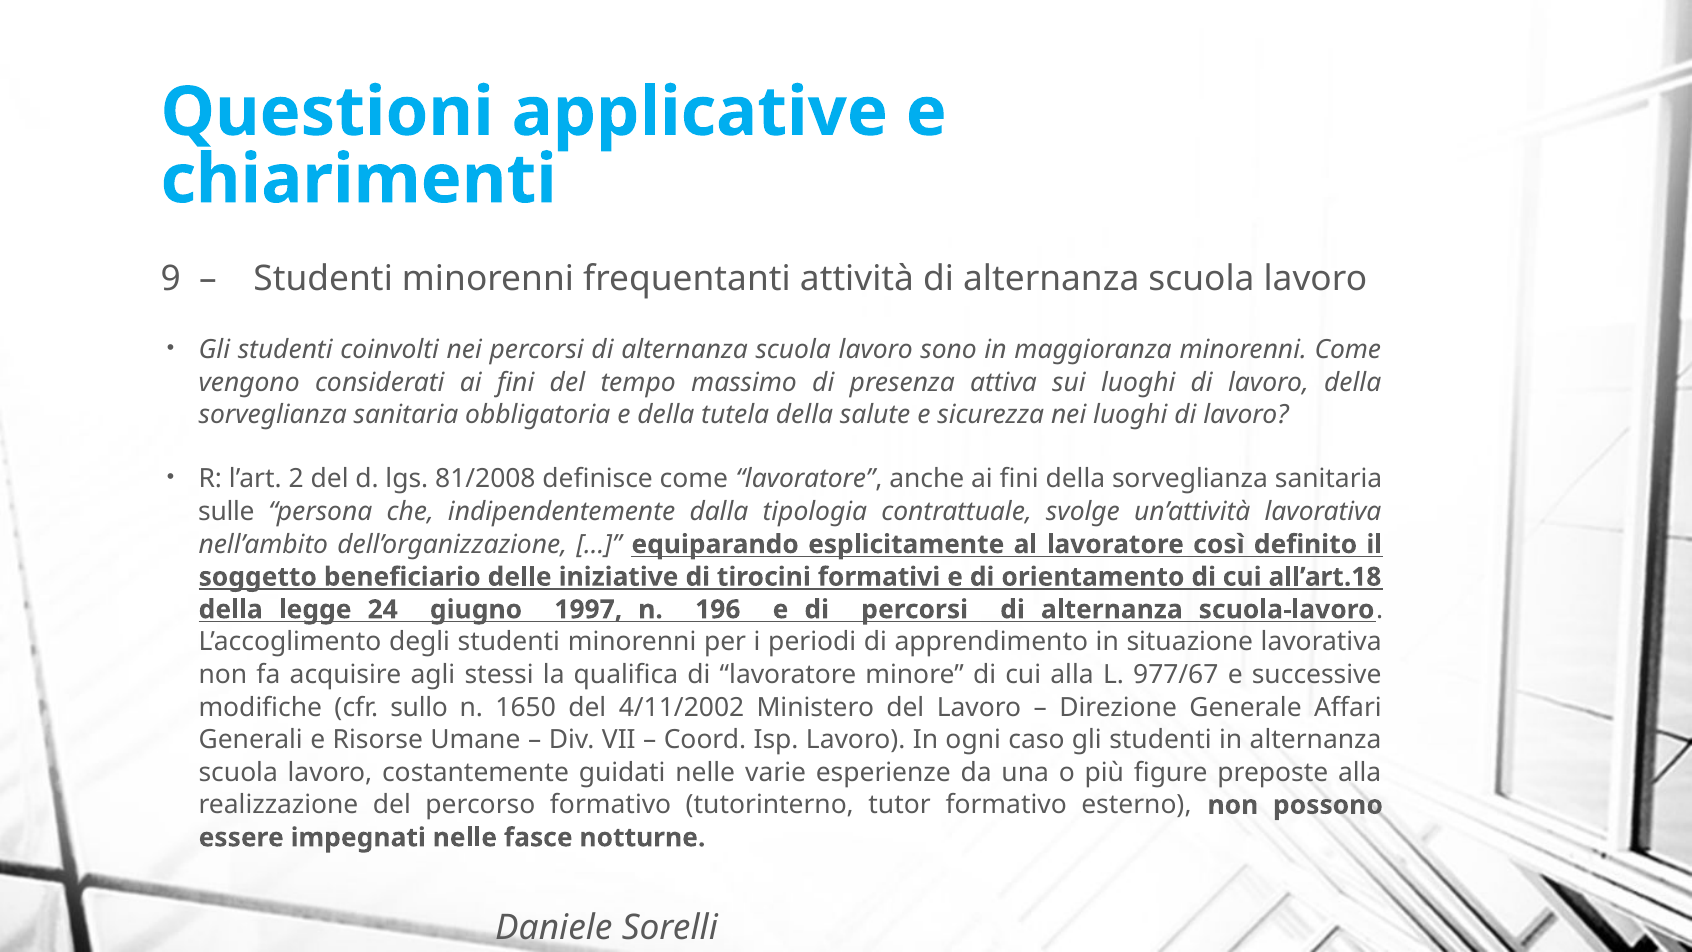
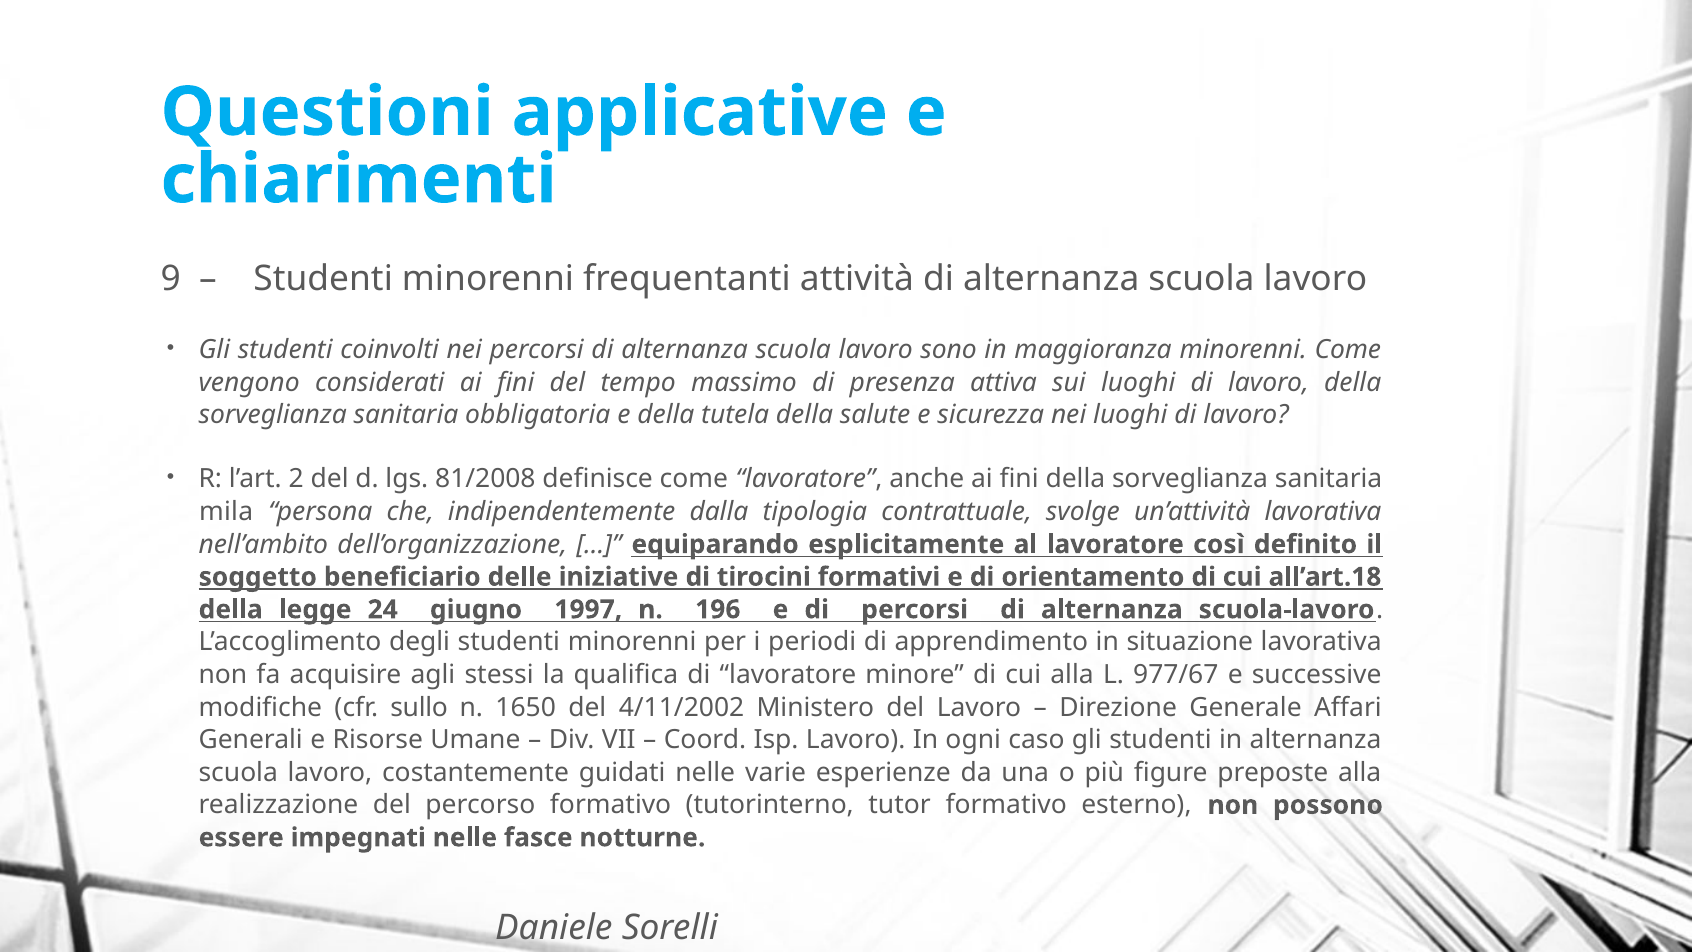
sulle: sulle -> mila
